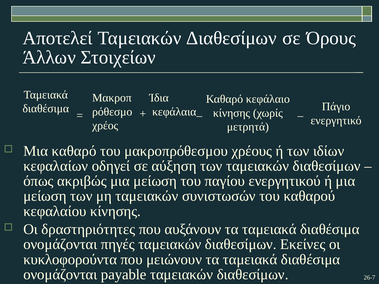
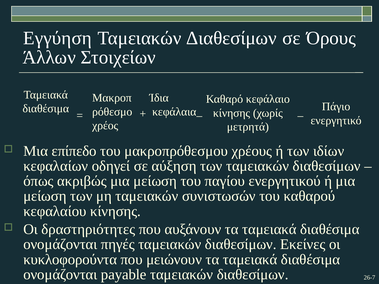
Αποτελεί: Αποτελεί -> Εγγύηση
Μια καθαρό: καθαρό -> επίπεδο
